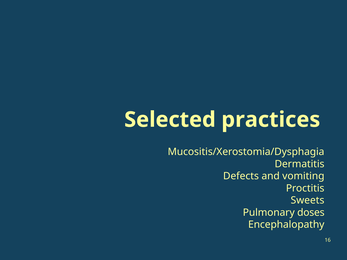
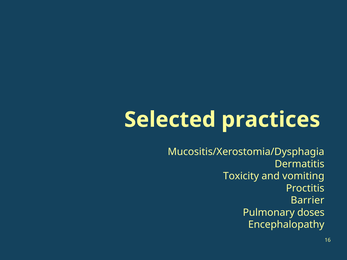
Defects: Defects -> Toxicity
Sweets: Sweets -> Barrier
